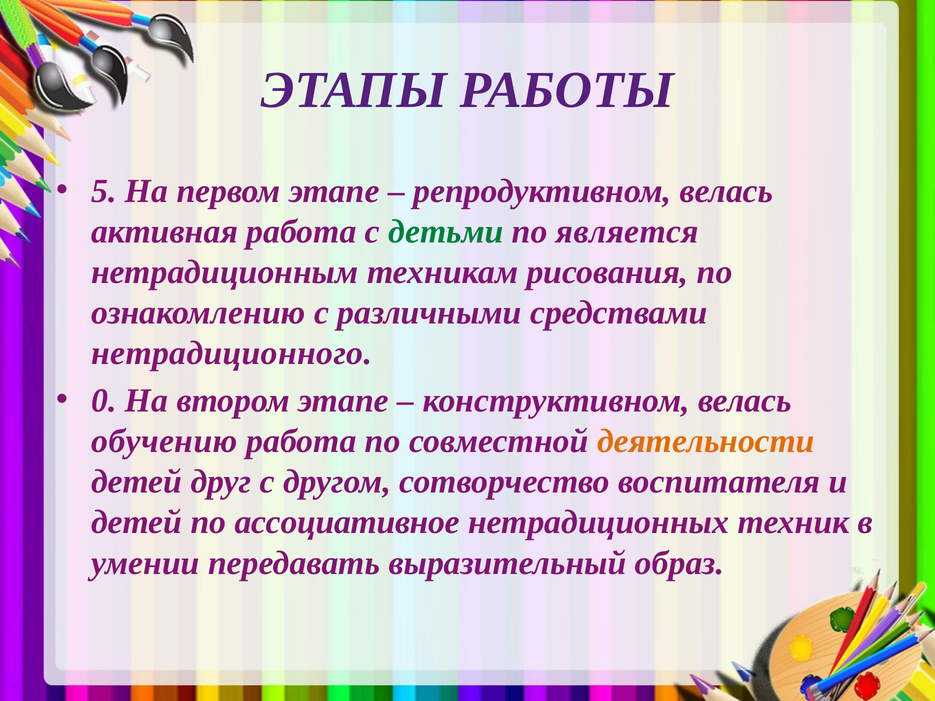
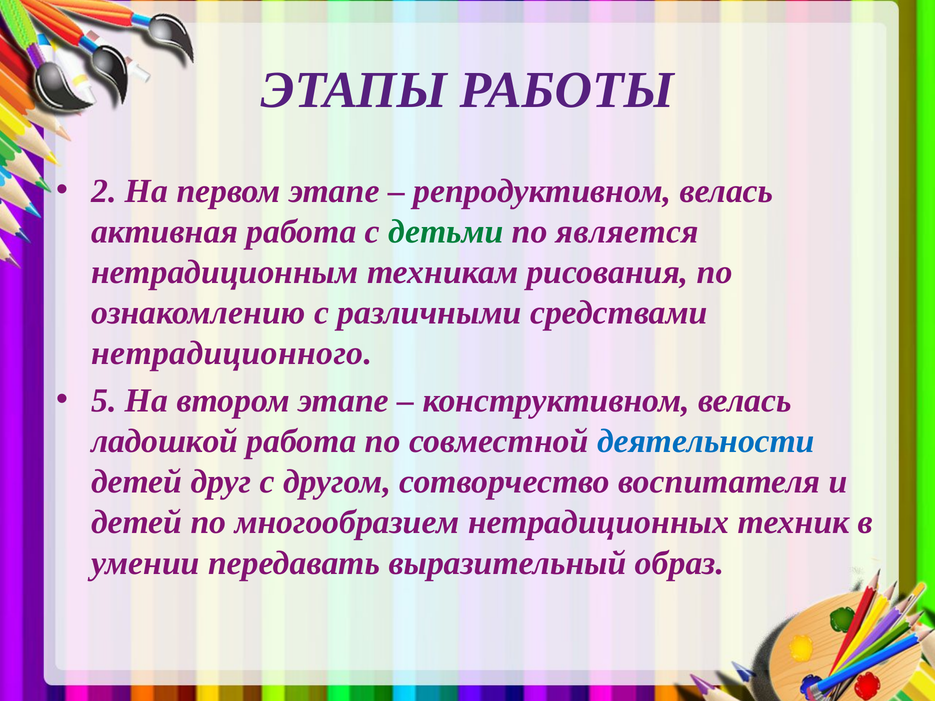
5: 5 -> 2
0: 0 -> 5
обучению: обучению -> ладошкой
деятельности colour: orange -> blue
ассоциативное: ассоциативное -> многообразием
